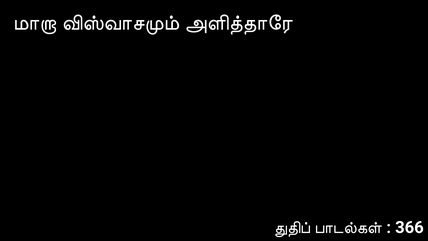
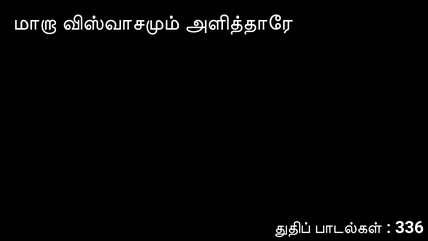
366: 366 -> 336
